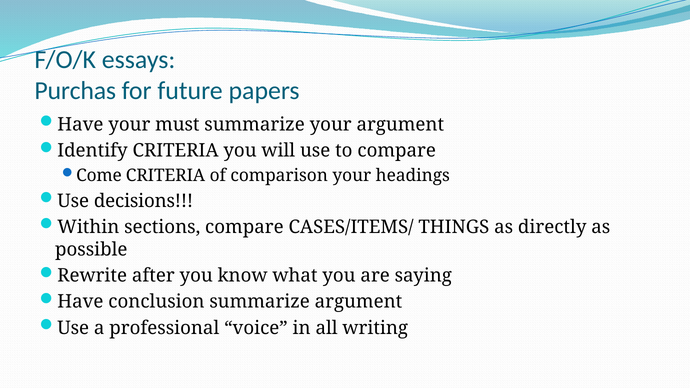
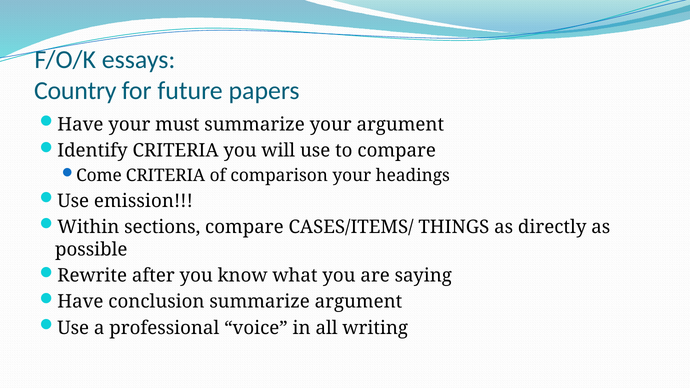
Purchas: Purchas -> Country
decisions: decisions -> emission
